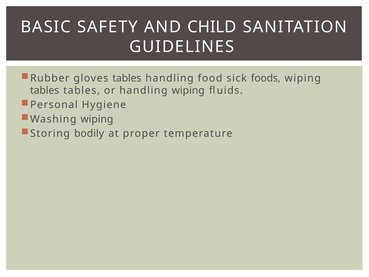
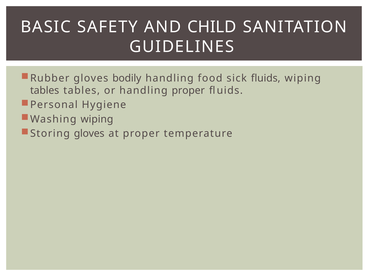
gloves tables: tables -> bodily
sick foods: foods -> fluids
handling wiping: wiping -> proper
Storing bodily: bodily -> gloves
